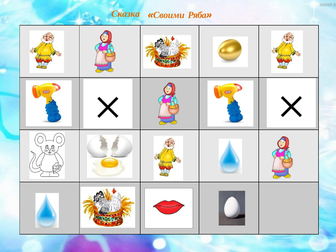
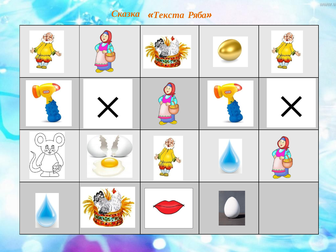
Своими: Своими -> Текста
